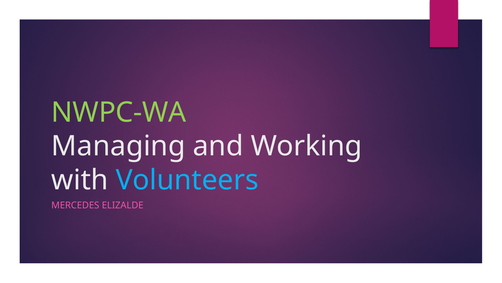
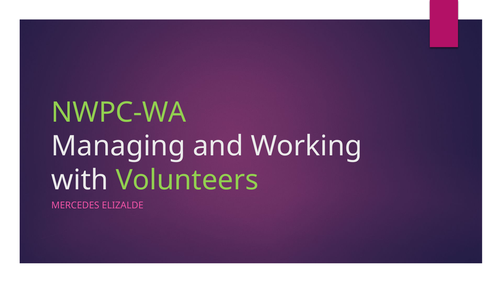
Volunteers colour: light blue -> light green
